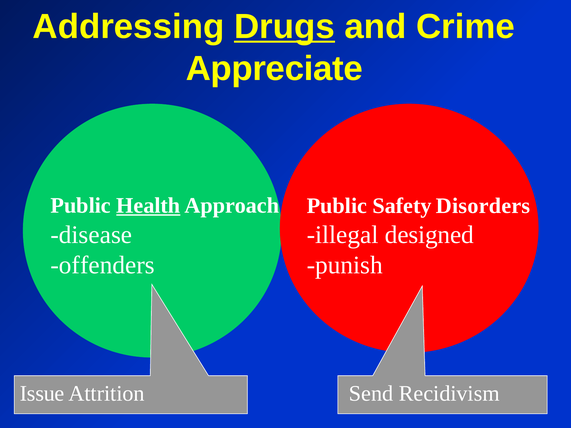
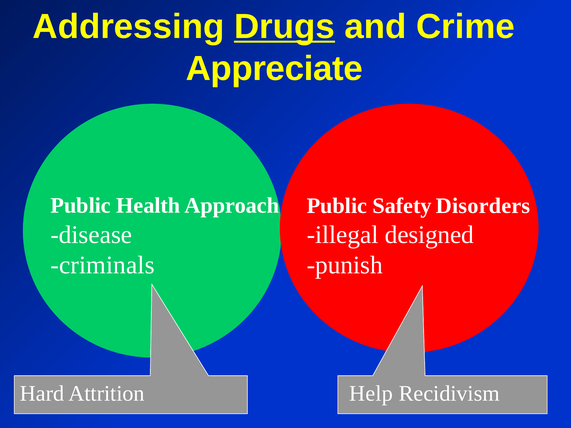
Health underline: present -> none
offenders: offenders -> criminals
Issue: Issue -> Hard
Send: Send -> Help
